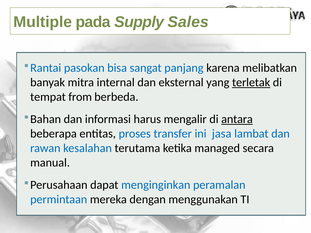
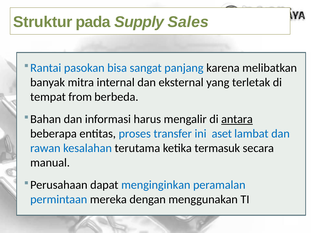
Multiple: Multiple -> Struktur
terletak underline: present -> none
jasa: jasa -> aset
managed: managed -> termasuk
